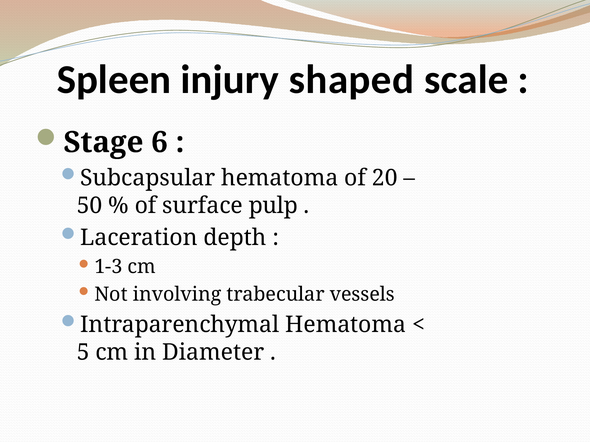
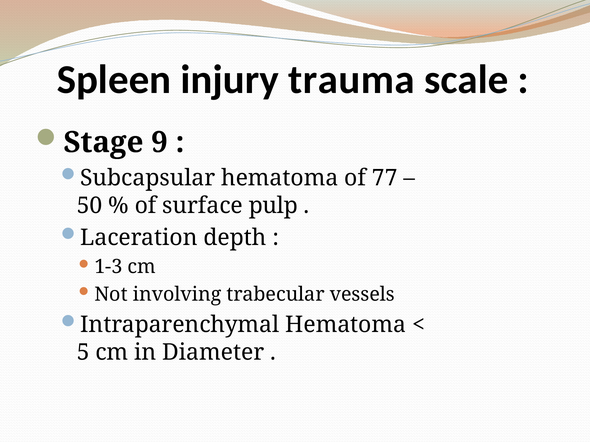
shaped: shaped -> trauma
6: 6 -> 9
20: 20 -> 77
